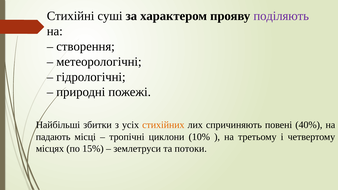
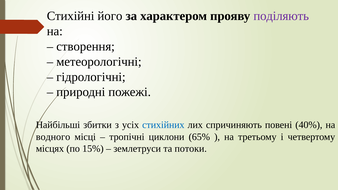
суші: суші -> його
стихійних colour: orange -> blue
падають: падають -> водного
10%: 10% -> 65%
